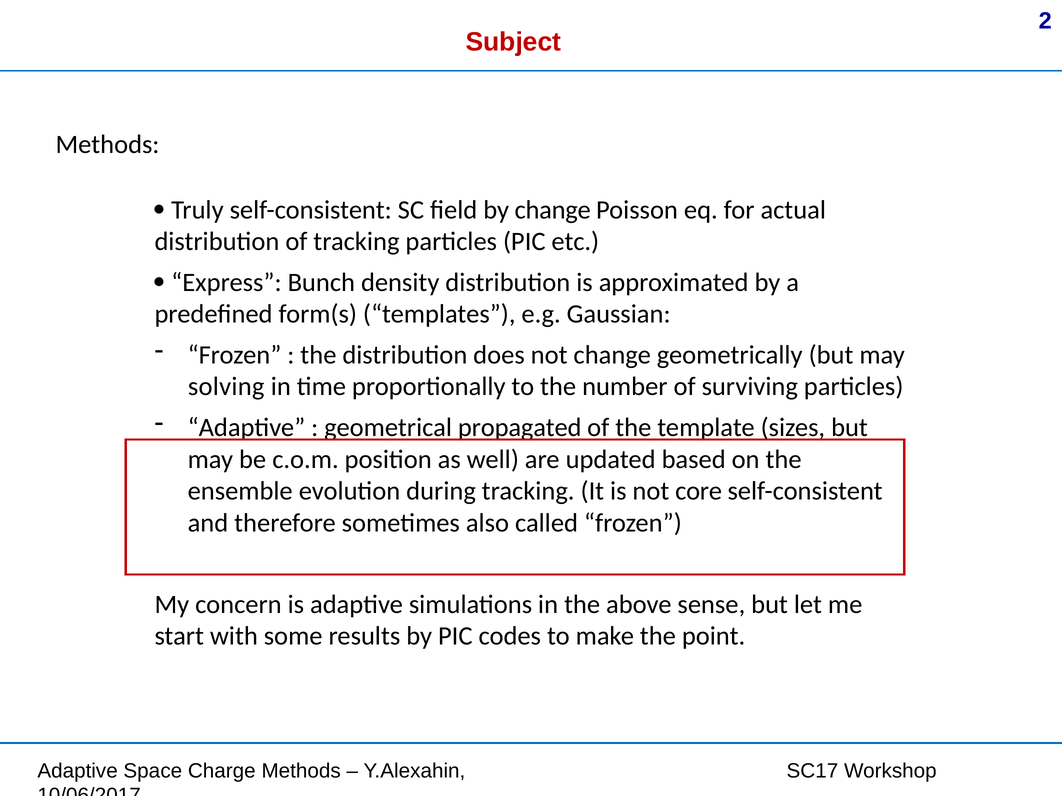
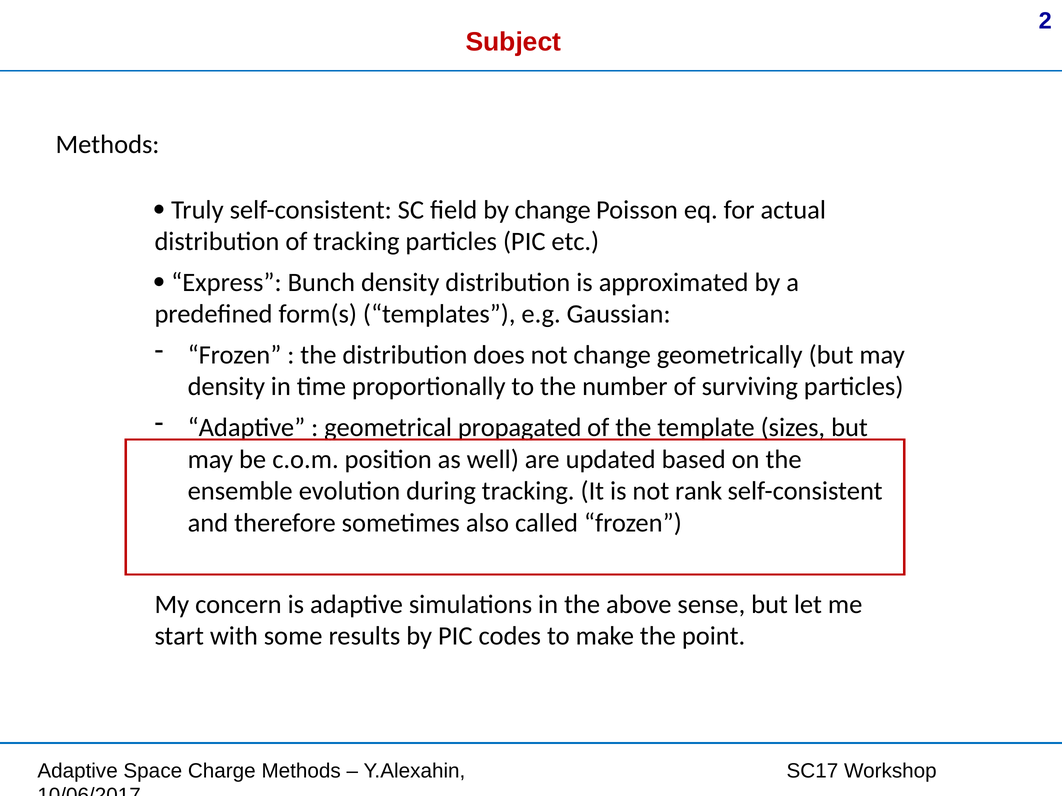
solving at (226, 387): solving -> density
core: core -> rank
